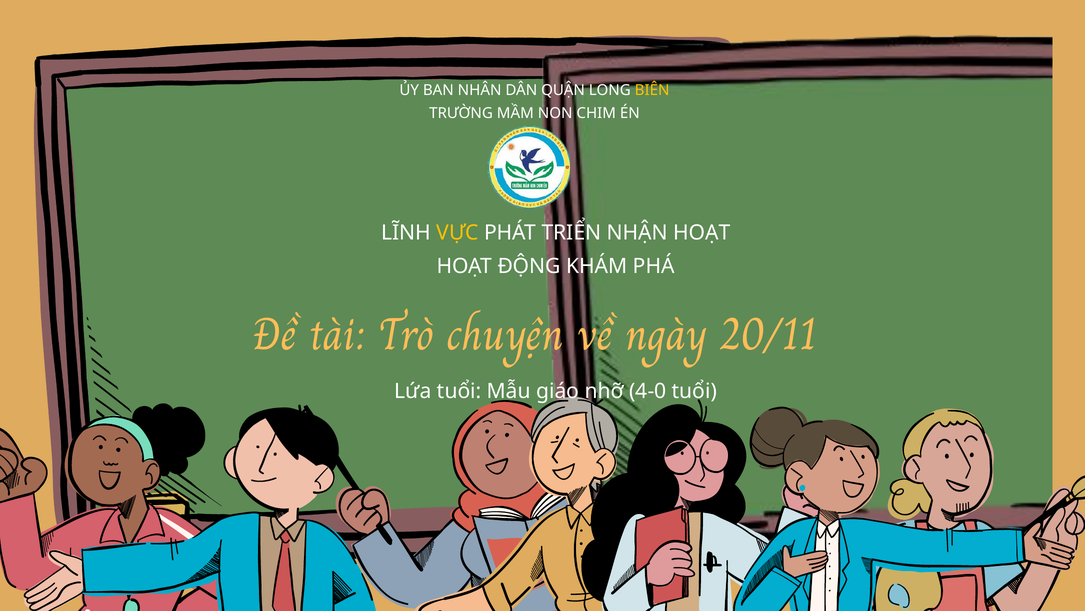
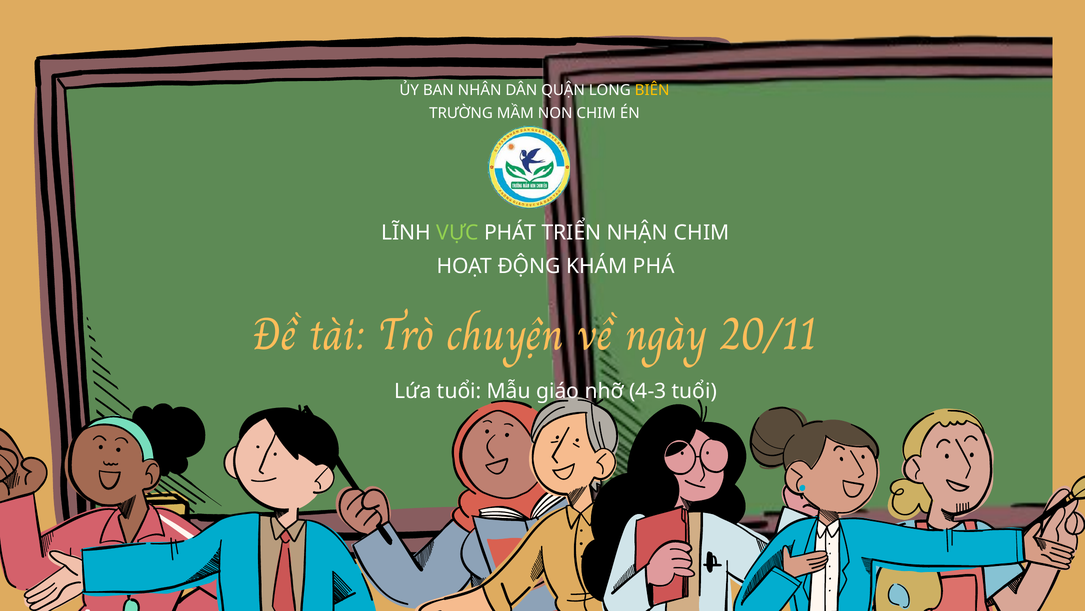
VỰC colour: yellow -> light green
NHẬN HOẠT: HOẠT -> CHIM
4-0: 4-0 -> 4-3
